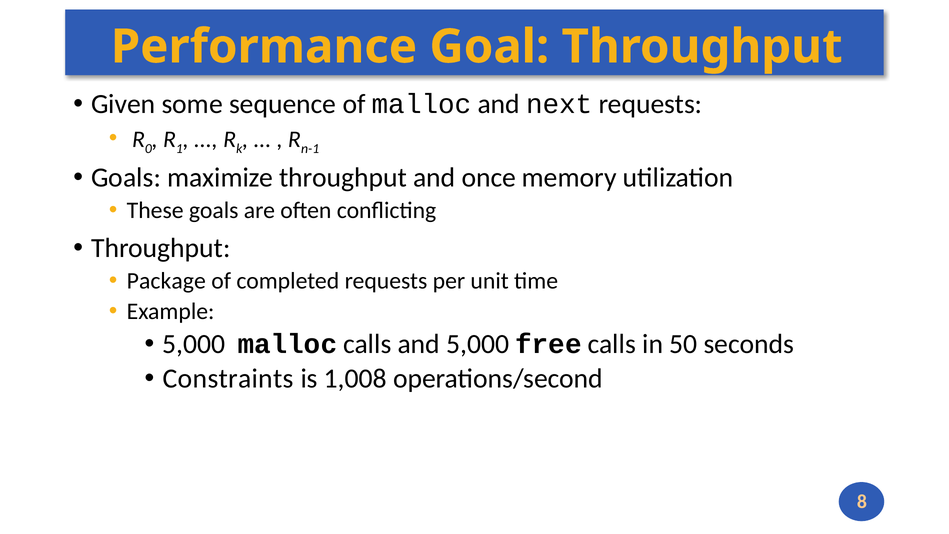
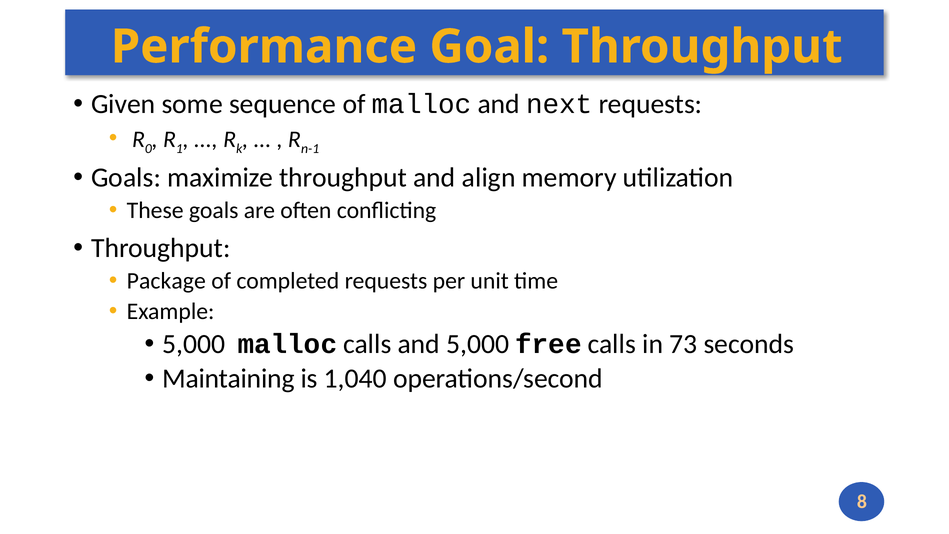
once: once -> align
50: 50 -> 73
Constraints: Constraints -> Maintaining
1,008: 1,008 -> 1,040
